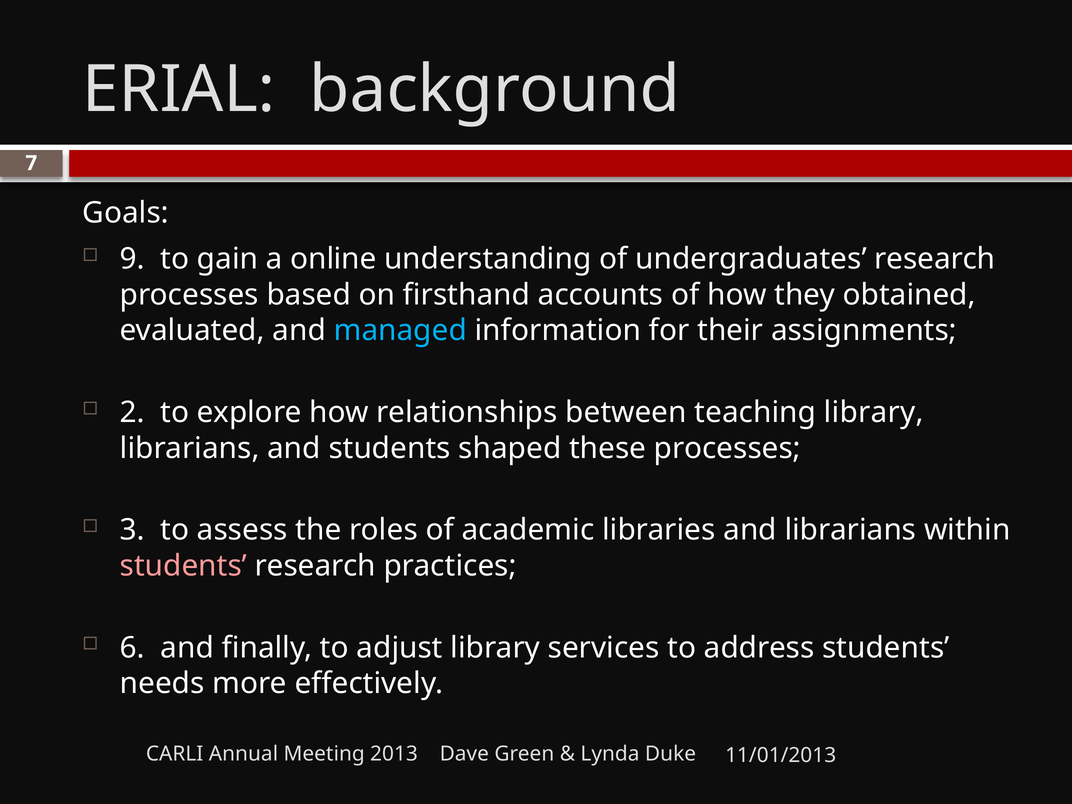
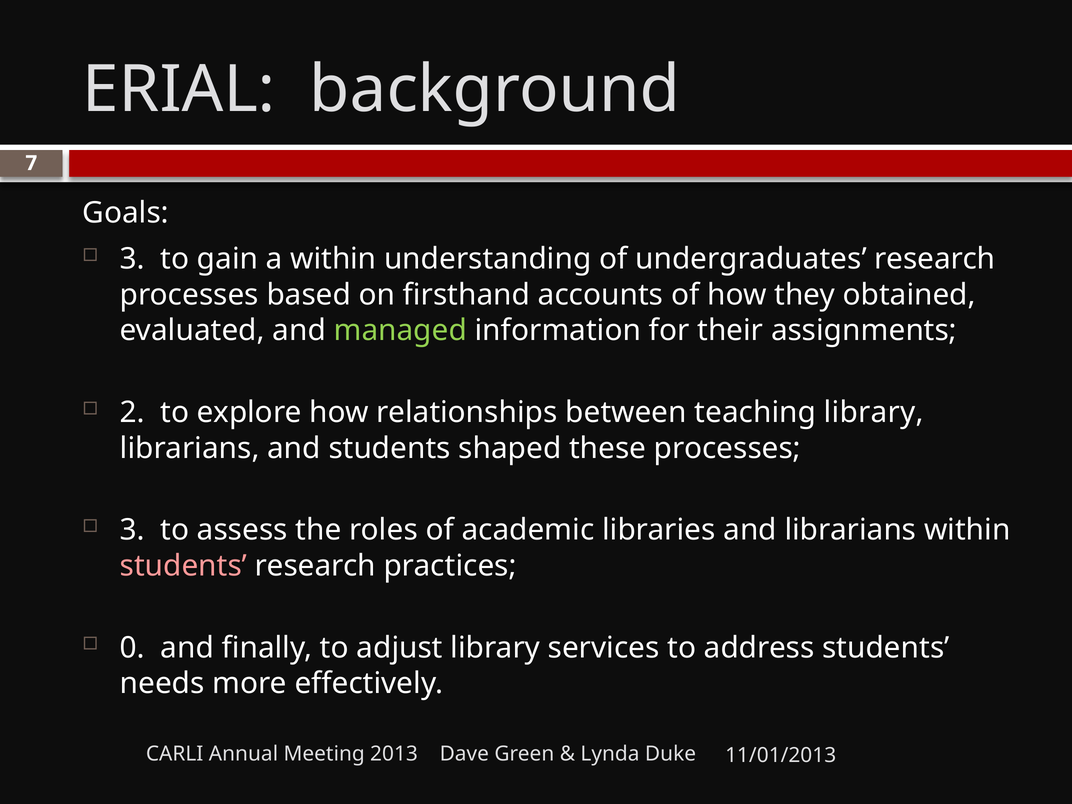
9 at (132, 259): 9 -> 3
a online: online -> within
managed colour: light blue -> light green
6: 6 -> 0
